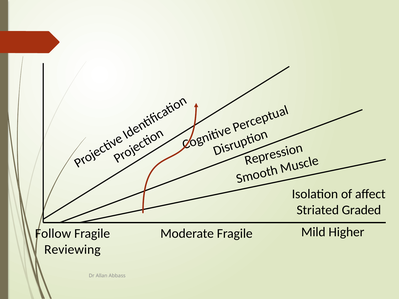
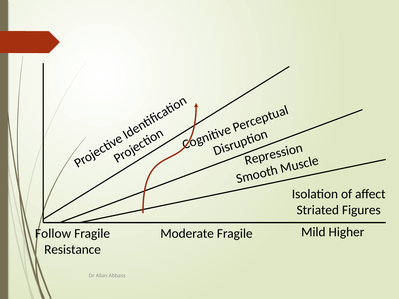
Graded: Graded -> Figures
Reviewing: Reviewing -> Resistance
